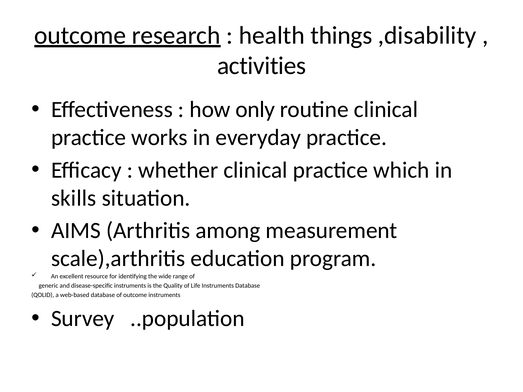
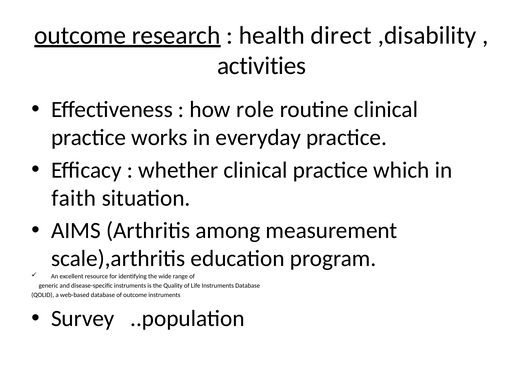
things: things -> direct
only: only -> role
skills: skills -> faith
